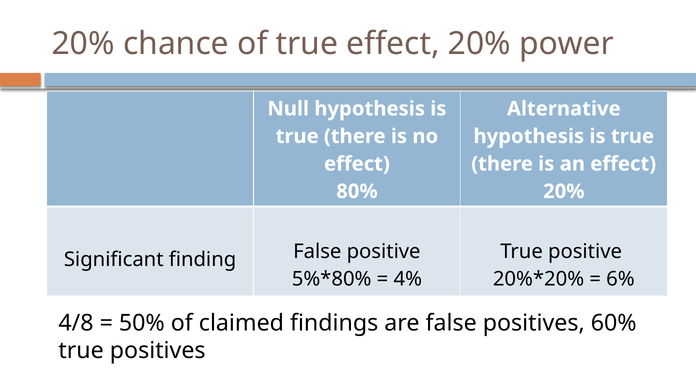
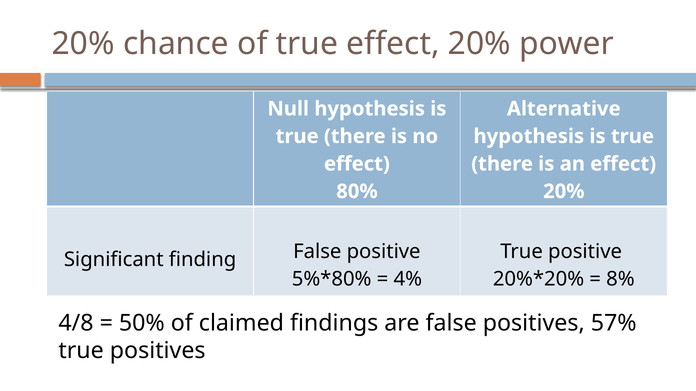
6%: 6% -> 8%
60%: 60% -> 57%
